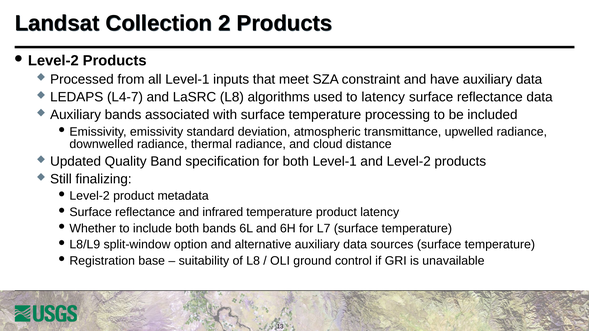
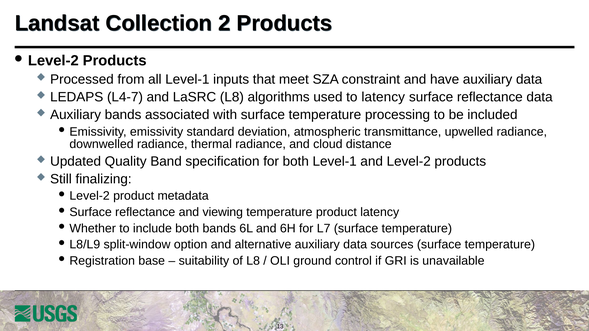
infrared: infrared -> viewing
